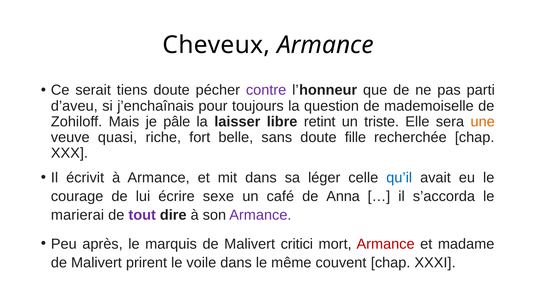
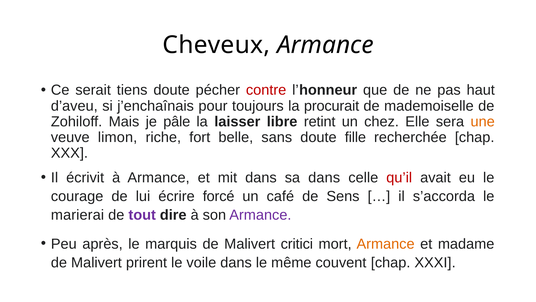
contre colour: purple -> red
parti: parti -> haut
question: question -> procurait
triste: triste -> chez
quasi: quasi -> limon
sa léger: léger -> dans
qu’il colour: blue -> red
sexe: sexe -> forcé
Anna: Anna -> Sens
Armance at (386, 243) colour: red -> orange
